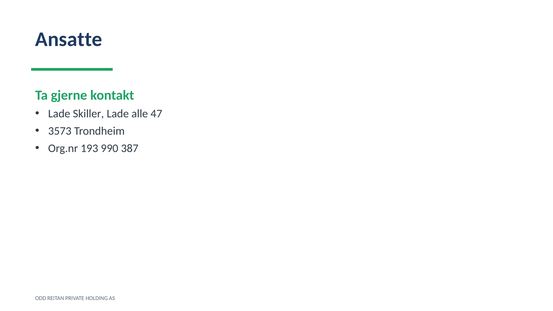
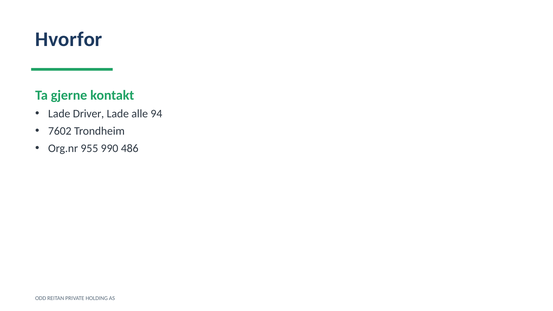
Ansatte: Ansatte -> Hvorfor
Skiller: Skiller -> Driver
47: 47 -> 94
3573: 3573 -> 7602
193: 193 -> 955
387: 387 -> 486
